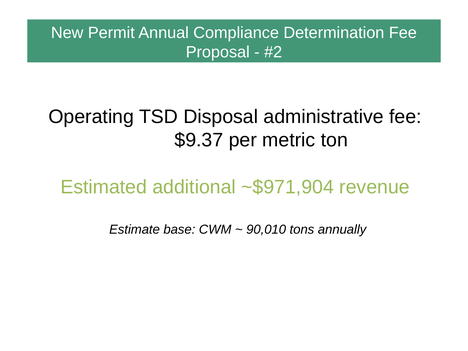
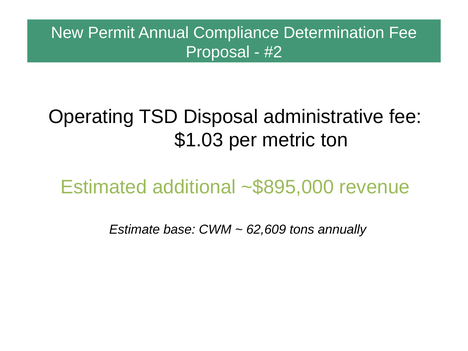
$9.37: $9.37 -> $1.03
~$971,904: ~$971,904 -> ~$895,000
90,010: 90,010 -> 62,609
